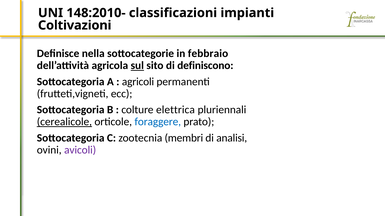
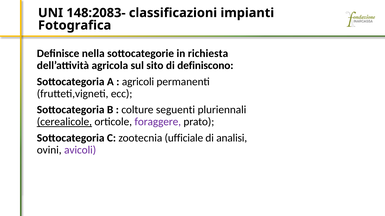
148:2010-: 148:2010- -> 148:2083-
Coltivazioni: Coltivazioni -> Fotografica
febbraio: febbraio -> richiesta
sul underline: present -> none
elettrica: elettrica -> seguenti
foraggere colour: blue -> purple
membri: membri -> ufficiale
